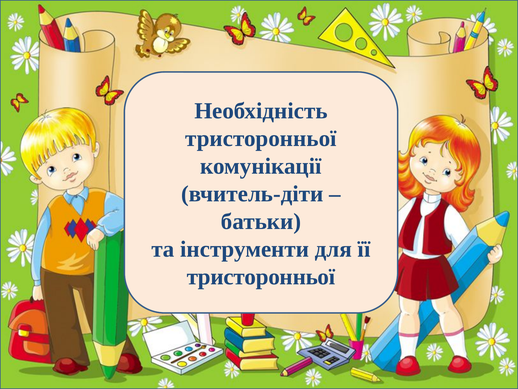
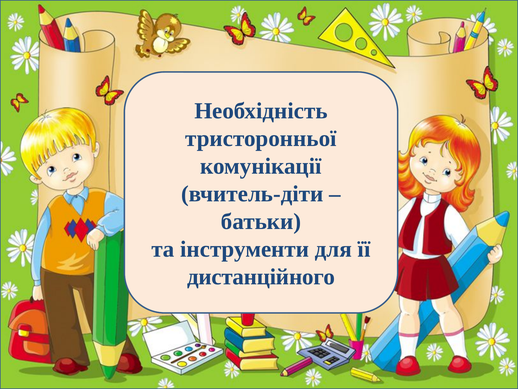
тристоронньої at (261, 277): тристоронньої -> дистанційного
